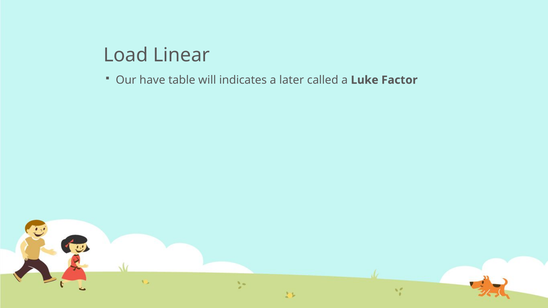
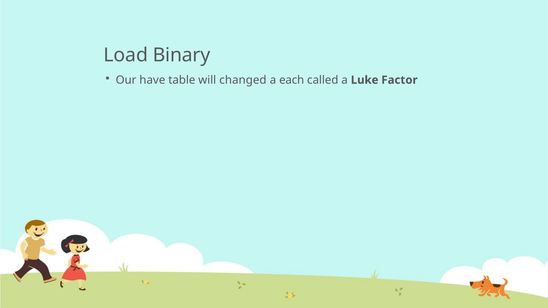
Linear: Linear -> Binary
indicates: indicates -> changed
later: later -> each
